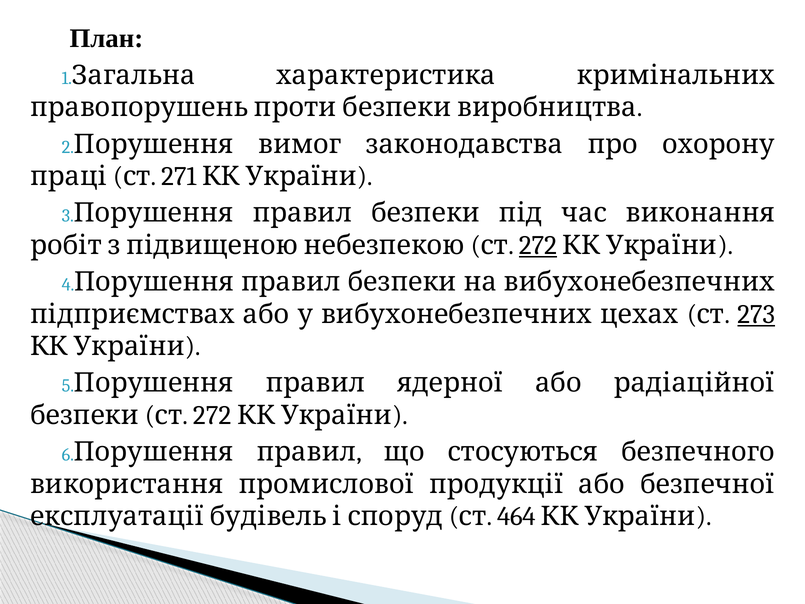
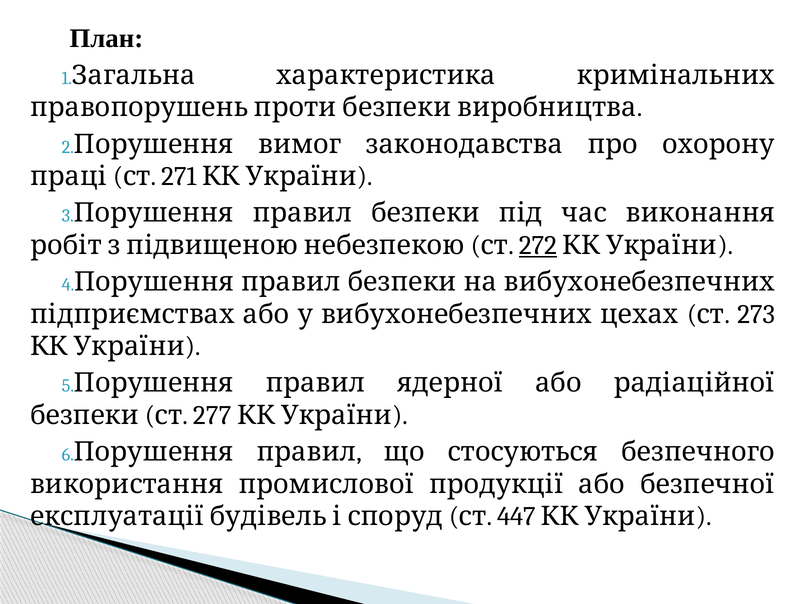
273 underline: present -> none
272 at (212, 415): 272 -> 277
464: 464 -> 447
